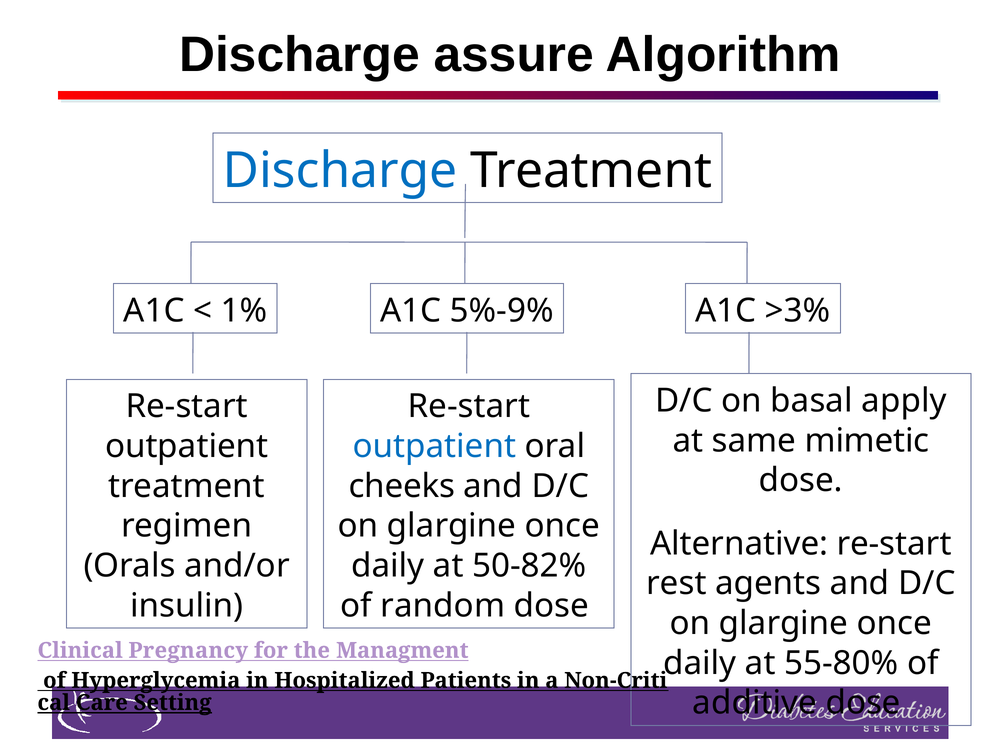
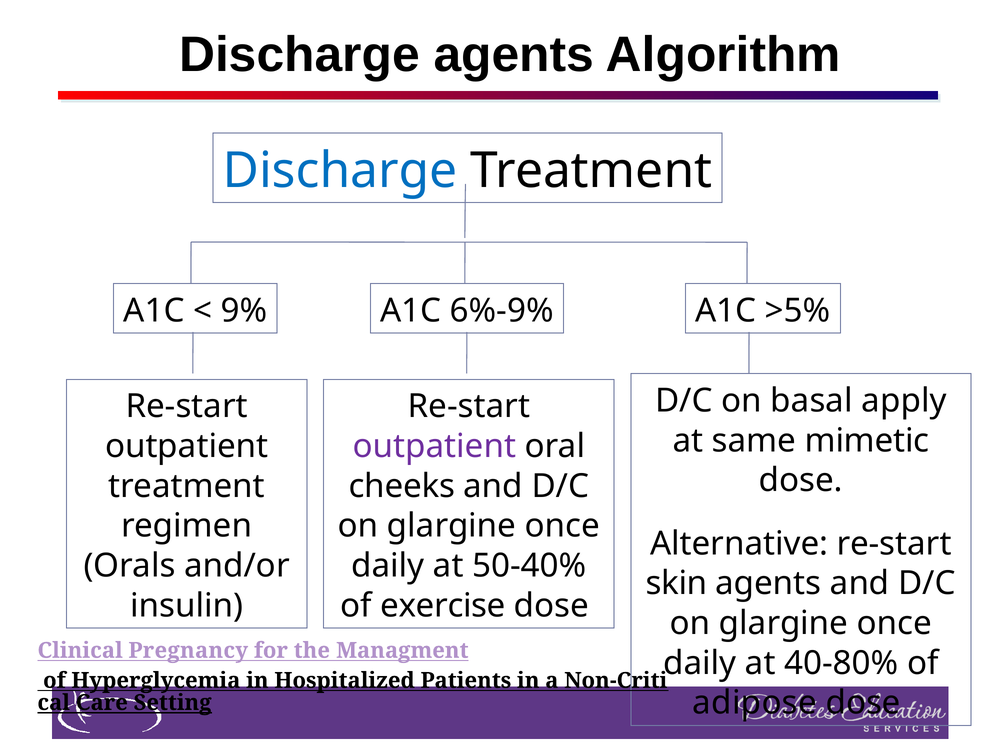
Discharge assure: assure -> agents
1%: 1% -> 9%
5%-9%: 5%-9% -> 6%-9%
>3%: >3% -> >5%
outpatient at (434, 446) colour: blue -> purple
50-82%: 50-82% -> 50-40%
rest: rest -> skin
random: random -> exercise
55-80%: 55-80% -> 40-80%
additive: additive -> adipose
